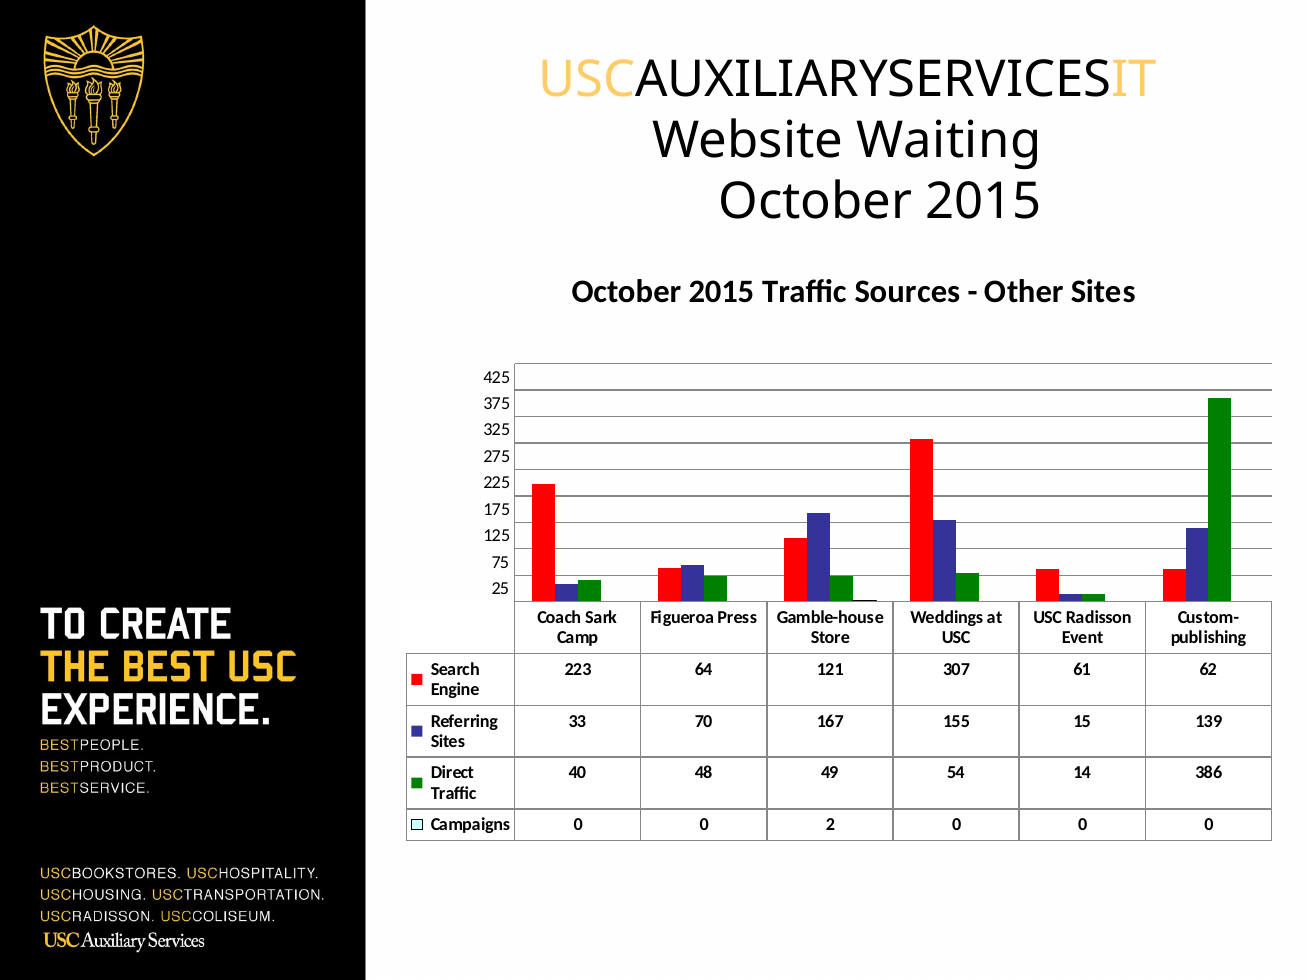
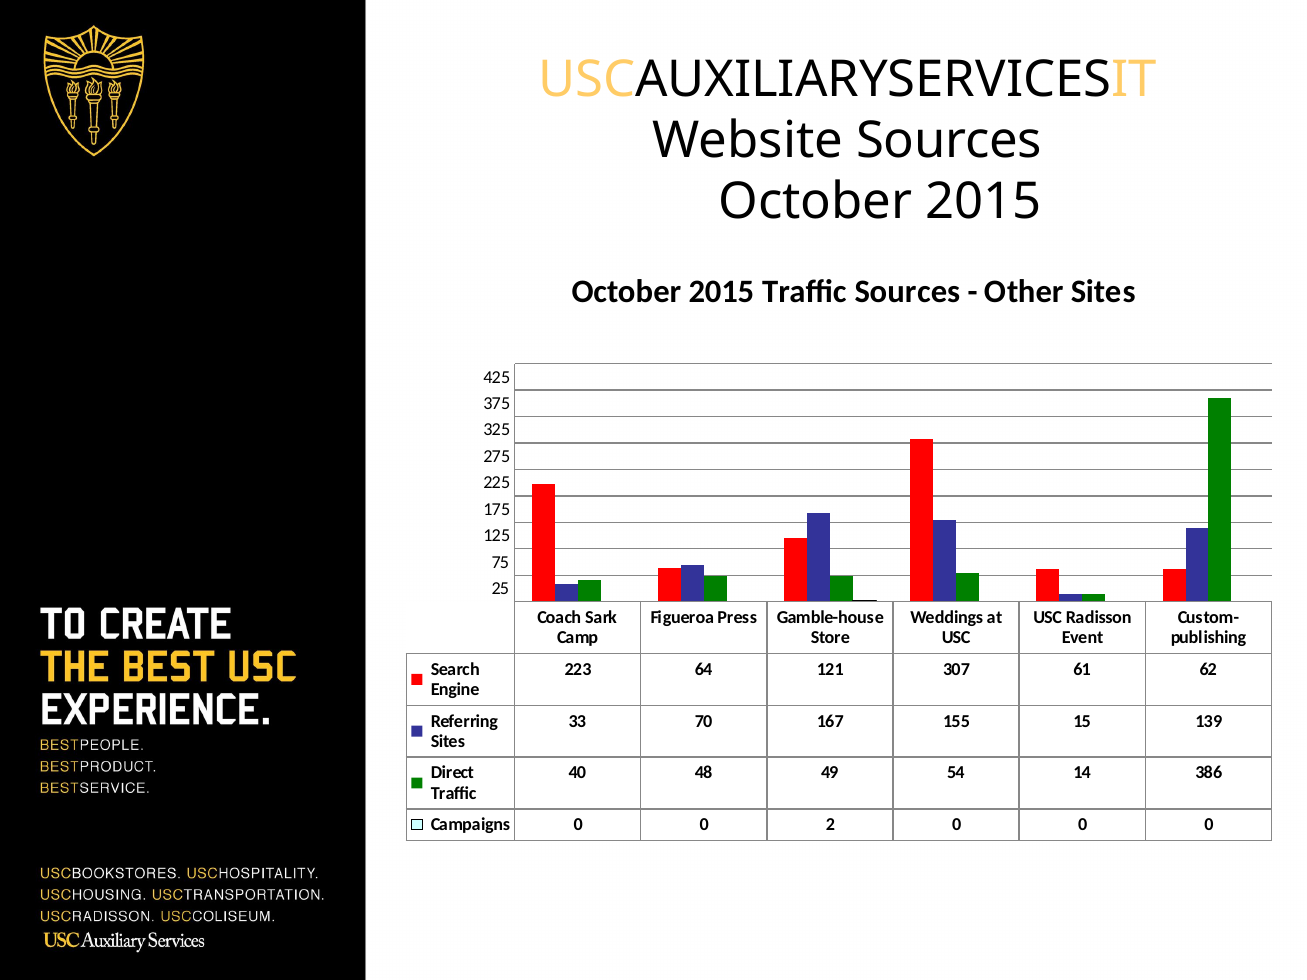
Website Waiting: Waiting -> Sources
